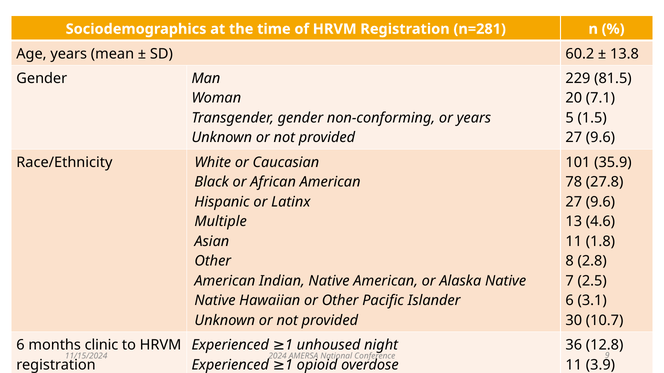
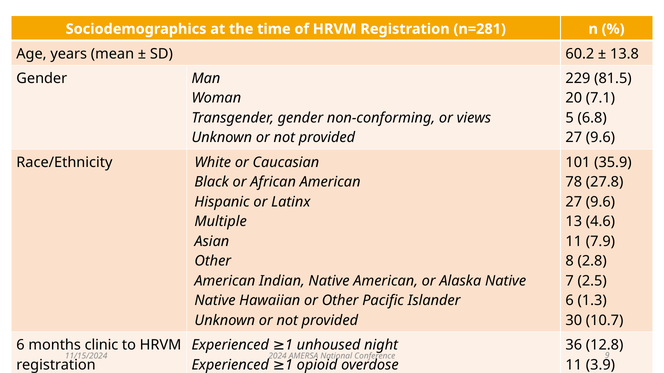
or years: years -> views
1.5: 1.5 -> 6.8
1.8: 1.8 -> 7.9
3.1: 3.1 -> 1.3
